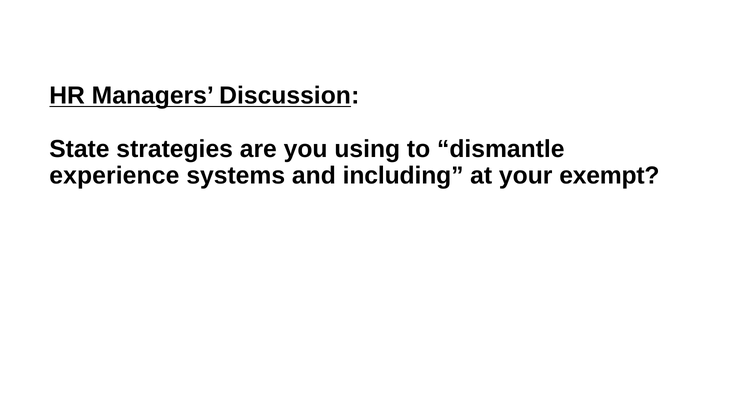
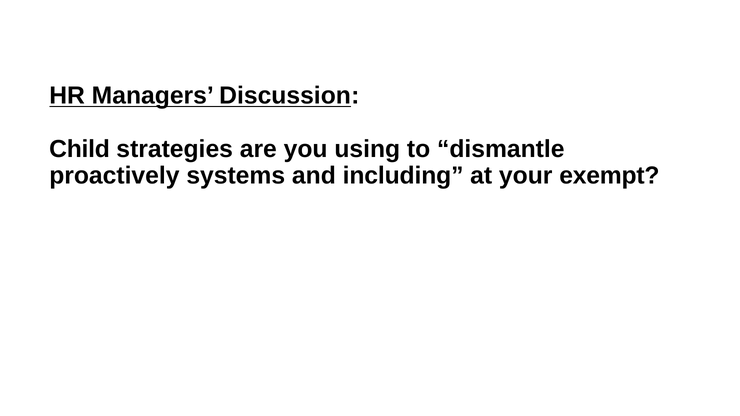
State: State -> Child
experience: experience -> proactively
